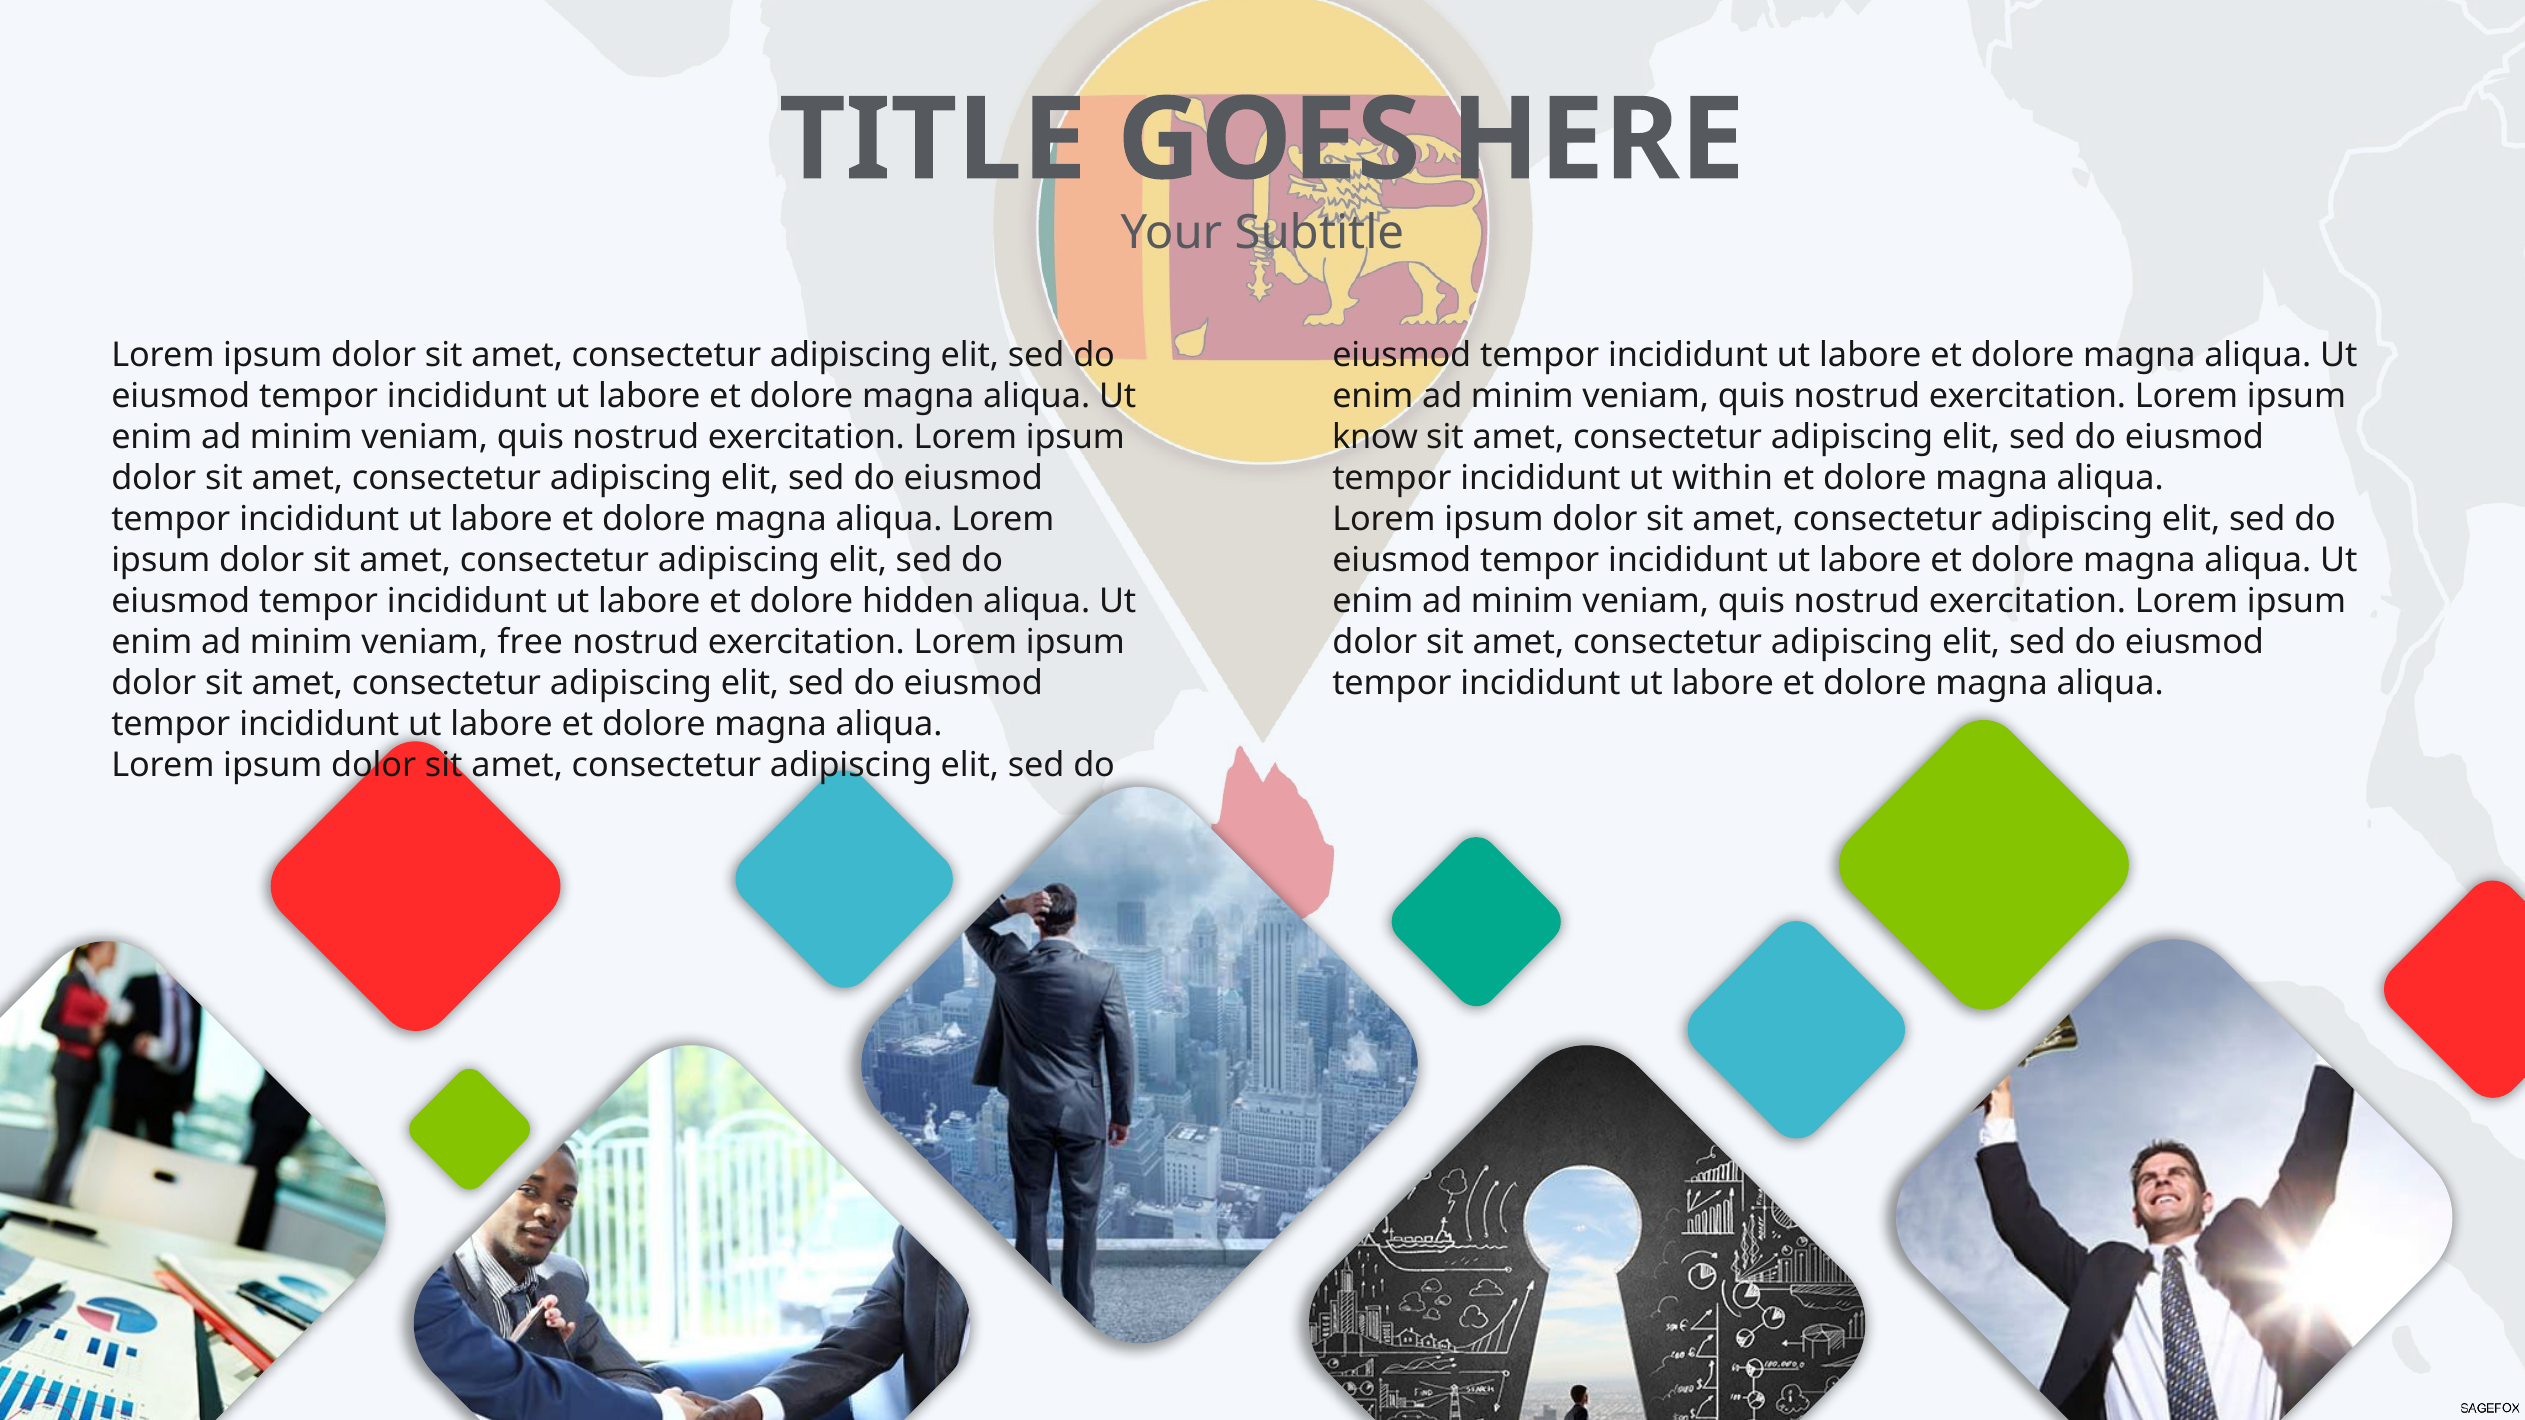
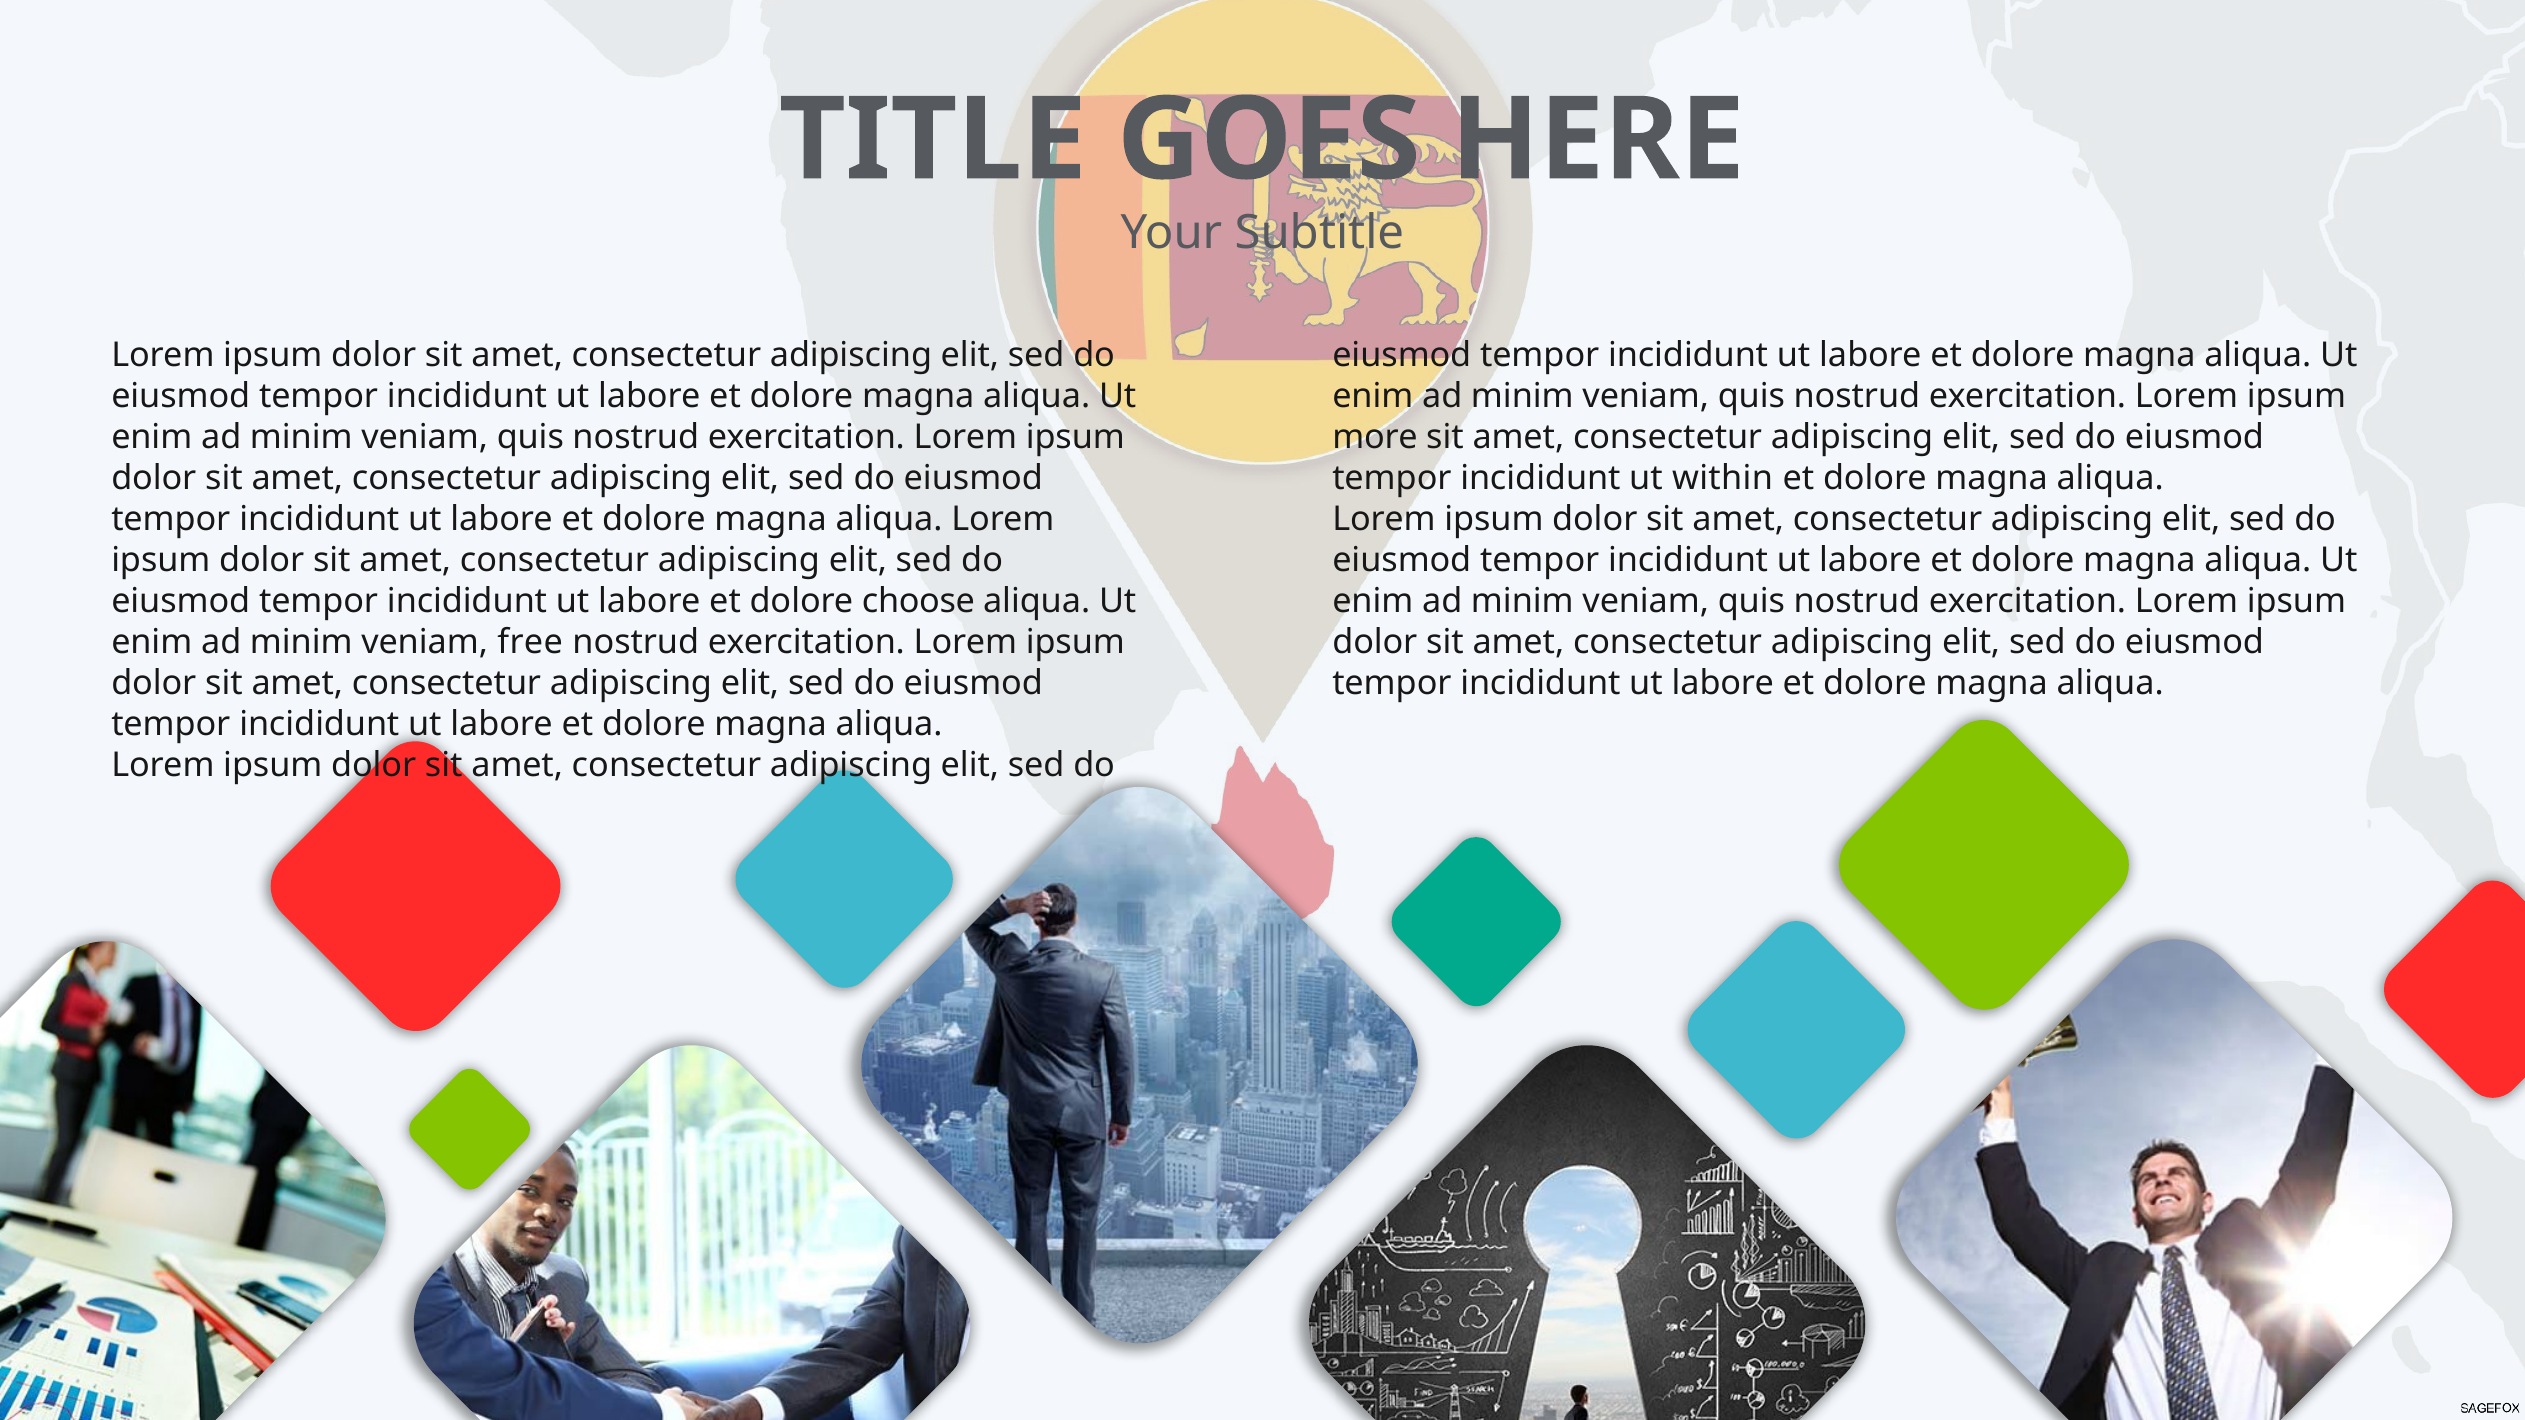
know: know -> more
hidden: hidden -> choose
